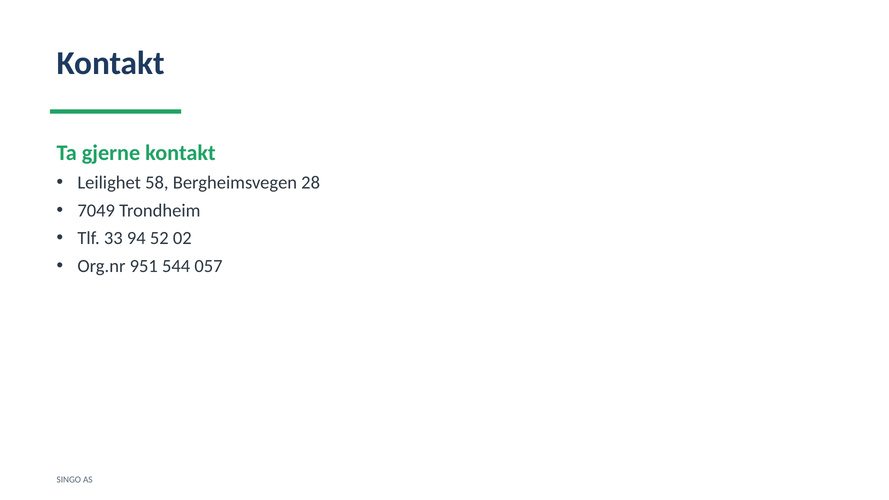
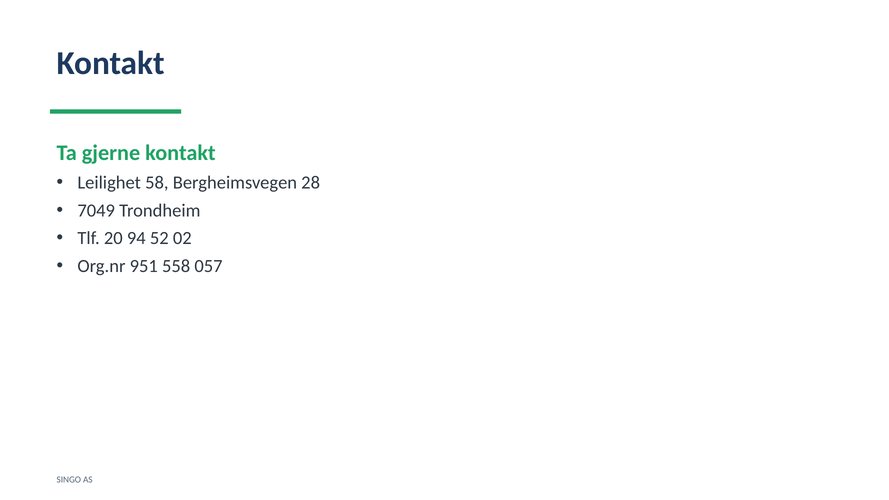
33: 33 -> 20
544: 544 -> 558
